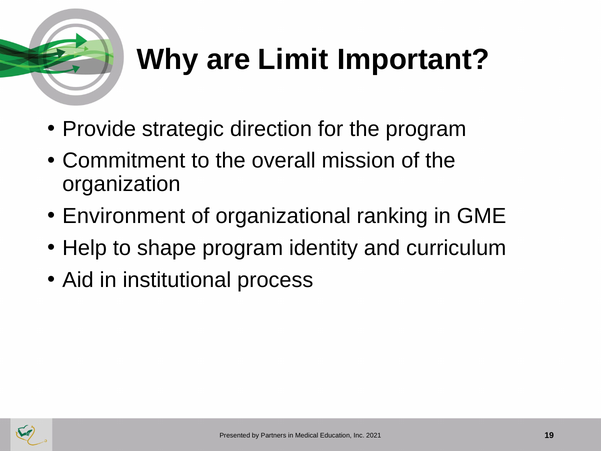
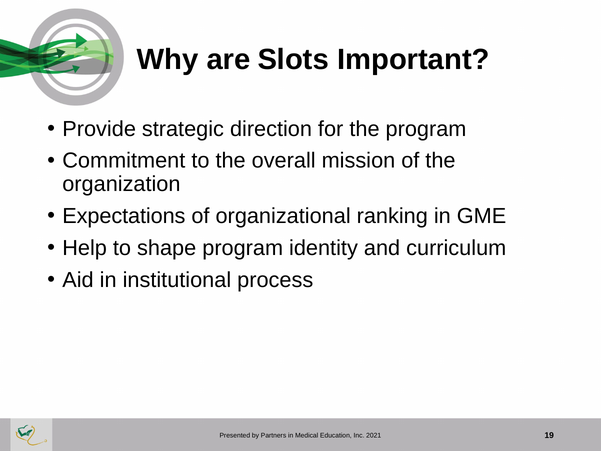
Limit: Limit -> Slots
Environment: Environment -> Expectations
